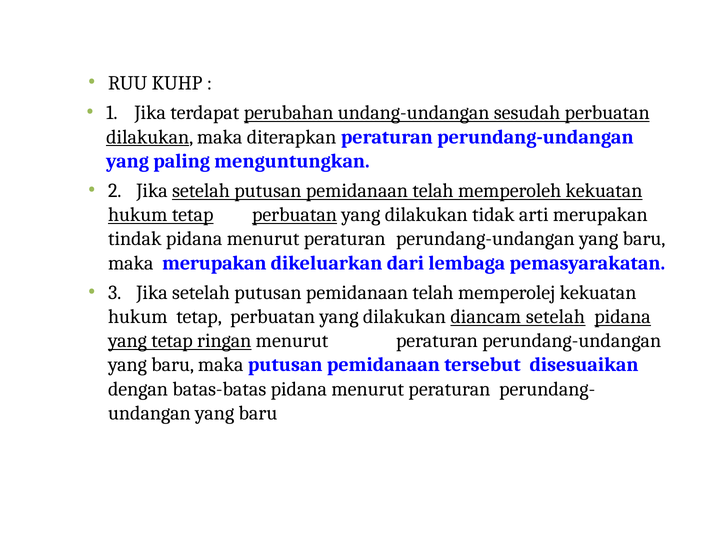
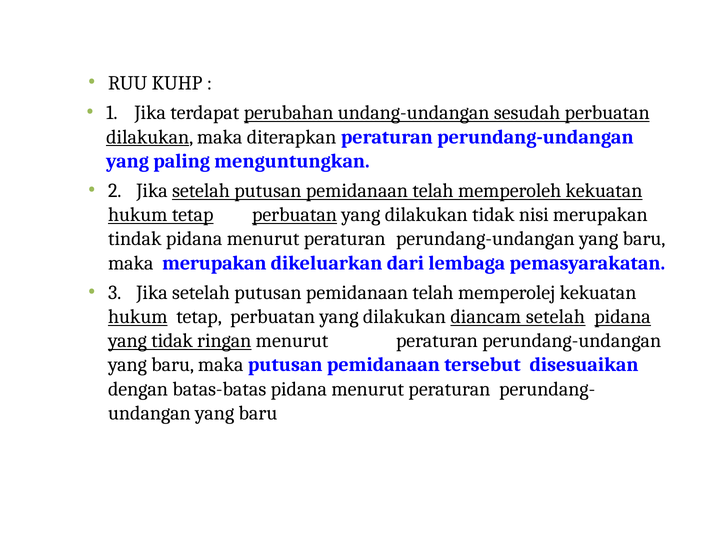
arti: arti -> nisi
hukum at (138, 317) underline: none -> present
yang tetap: tetap -> tidak
